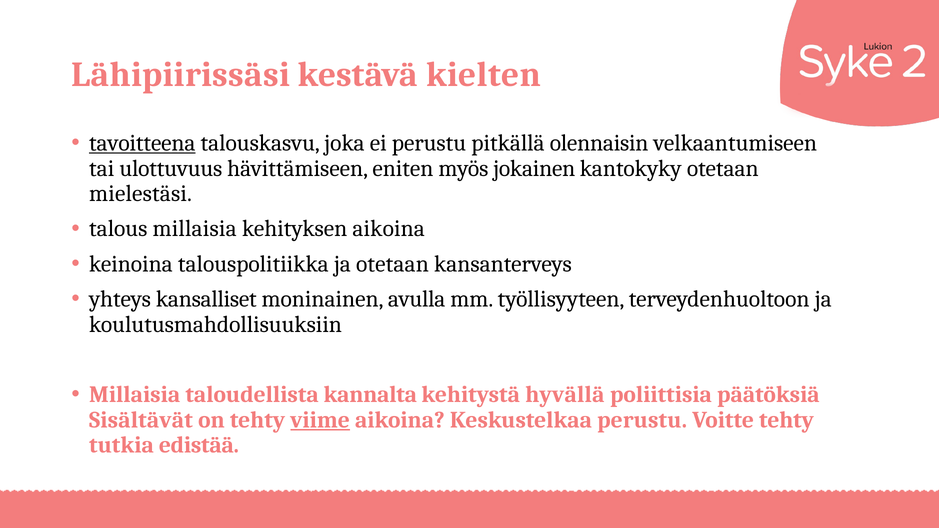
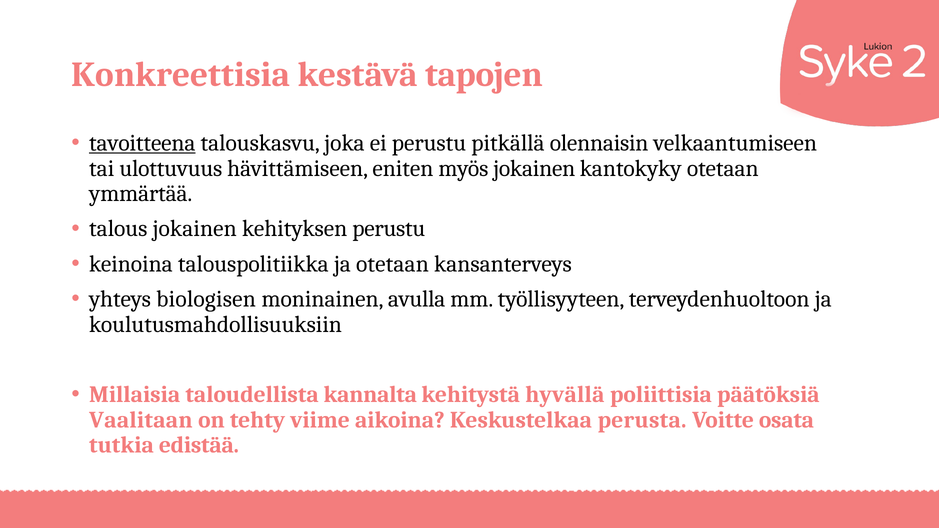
Lähipiirissäsi: Lähipiirissäsi -> Konkreettisia
kielten: kielten -> tapojen
mielestäsi: mielestäsi -> ymmärtää
talous millaisia: millaisia -> jokainen
kehityksen aikoina: aikoina -> perustu
kansalliset: kansalliset -> biologisen
Sisältävät: Sisältävät -> Vaalitaan
viime underline: present -> none
Keskustelkaa perustu: perustu -> perusta
Voitte tehty: tehty -> osata
